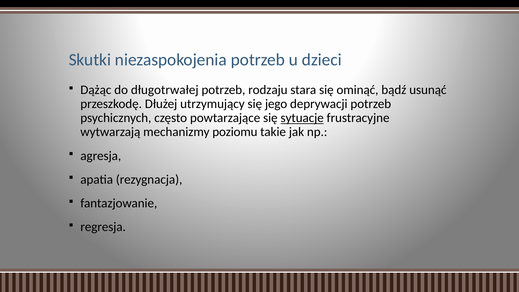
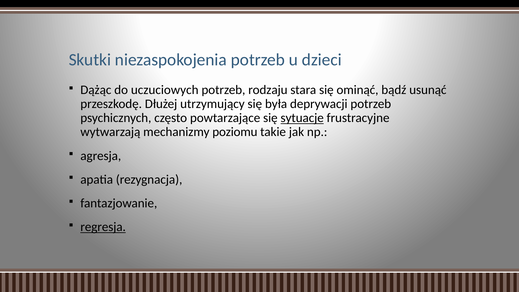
długotrwałej: długotrwałej -> uczuciowych
jego: jego -> była
regresja underline: none -> present
